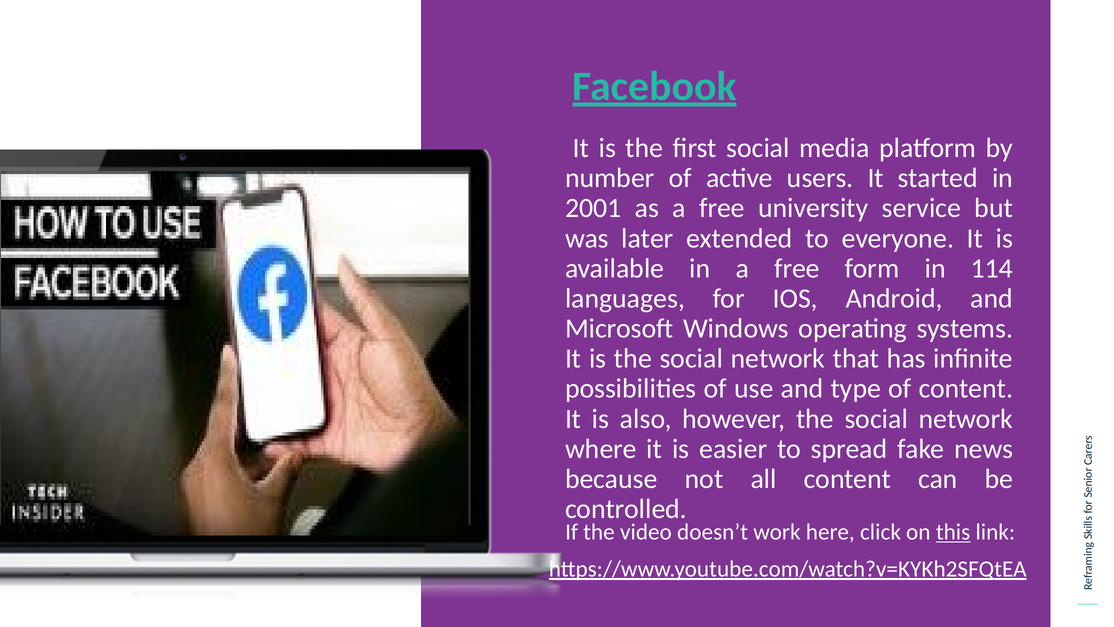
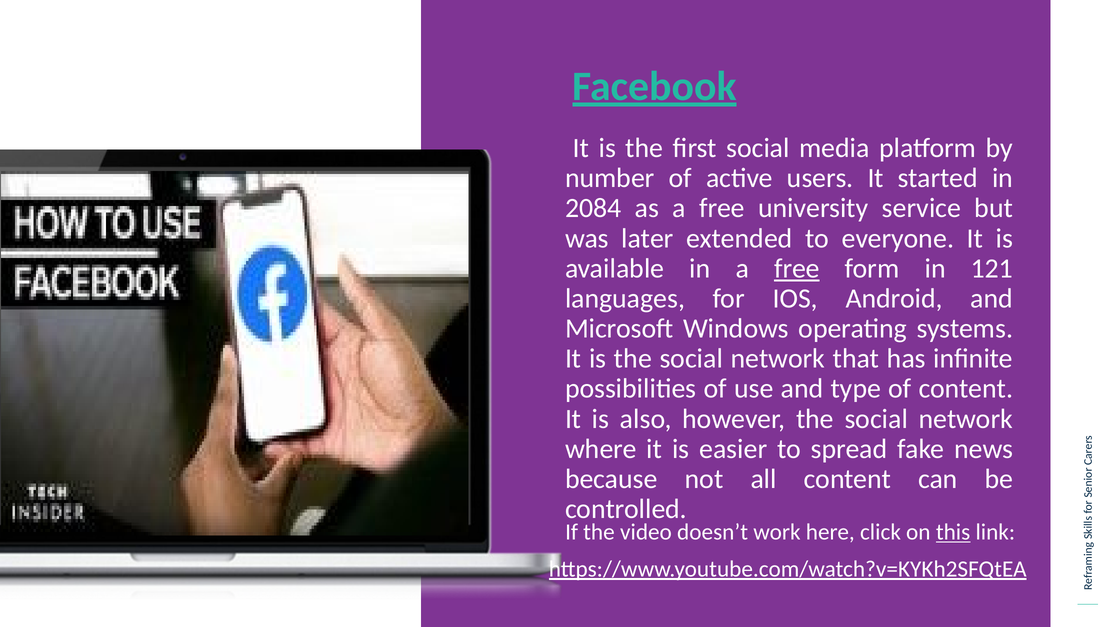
2001: 2001 -> 2084
free at (797, 268) underline: none -> present
114: 114 -> 121
